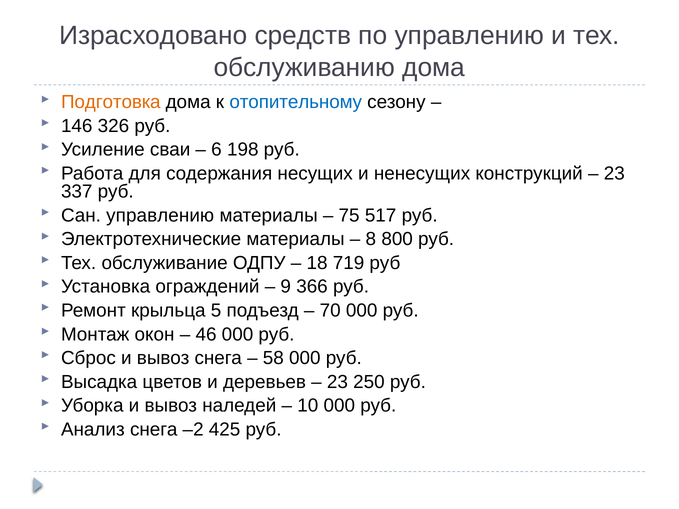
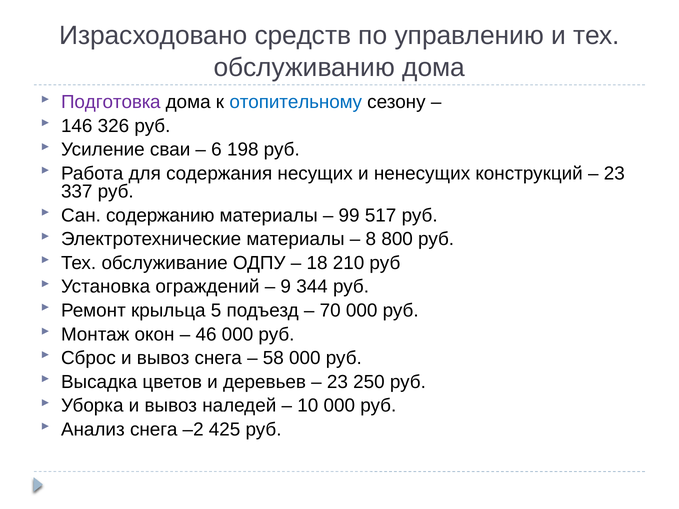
Подготовка colour: orange -> purple
Сан управлению: управлению -> содержанию
75: 75 -> 99
719: 719 -> 210
366: 366 -> 344
